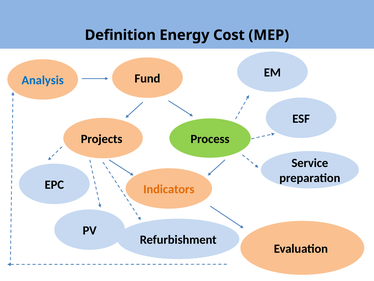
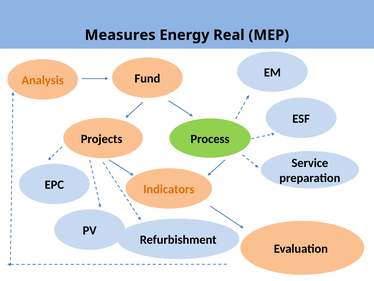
Definition: Definition -> Measures
Cost: Cost -> Real
Analysis colour: blue -> orange
